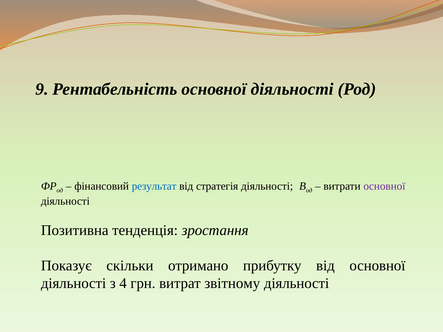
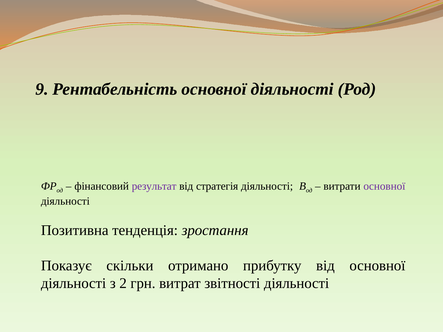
результат colour: blue -> purple
4: 4 -> 2
звітному: звітному -> звітності
